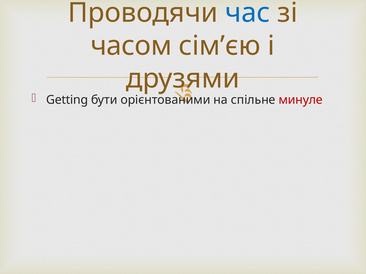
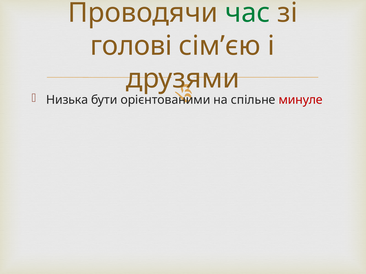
час colour: blue -> green
часом: часом -> голові
Getting: Getting -> Низька
